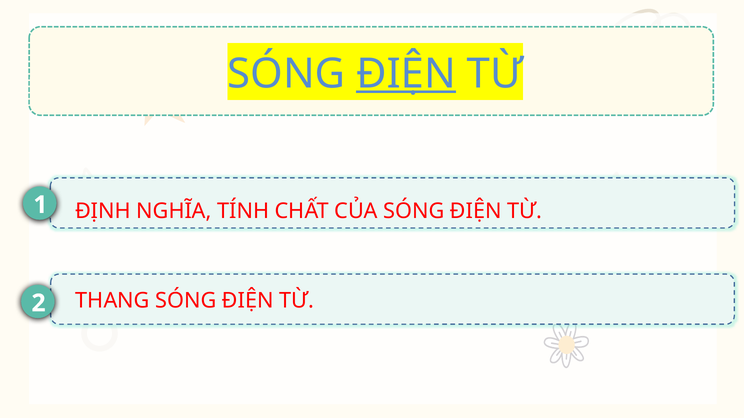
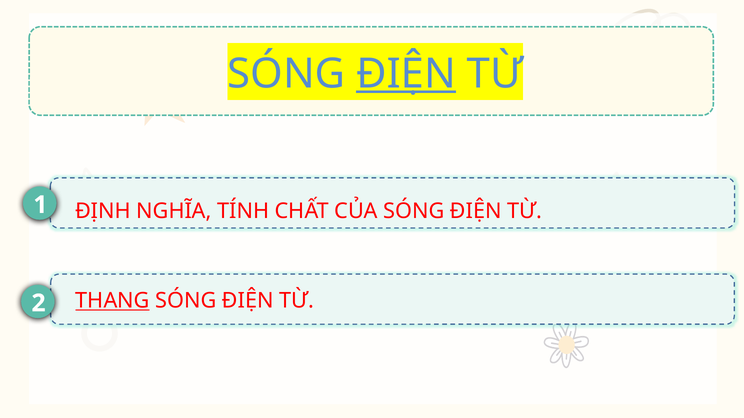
THANG underline: none -> present
